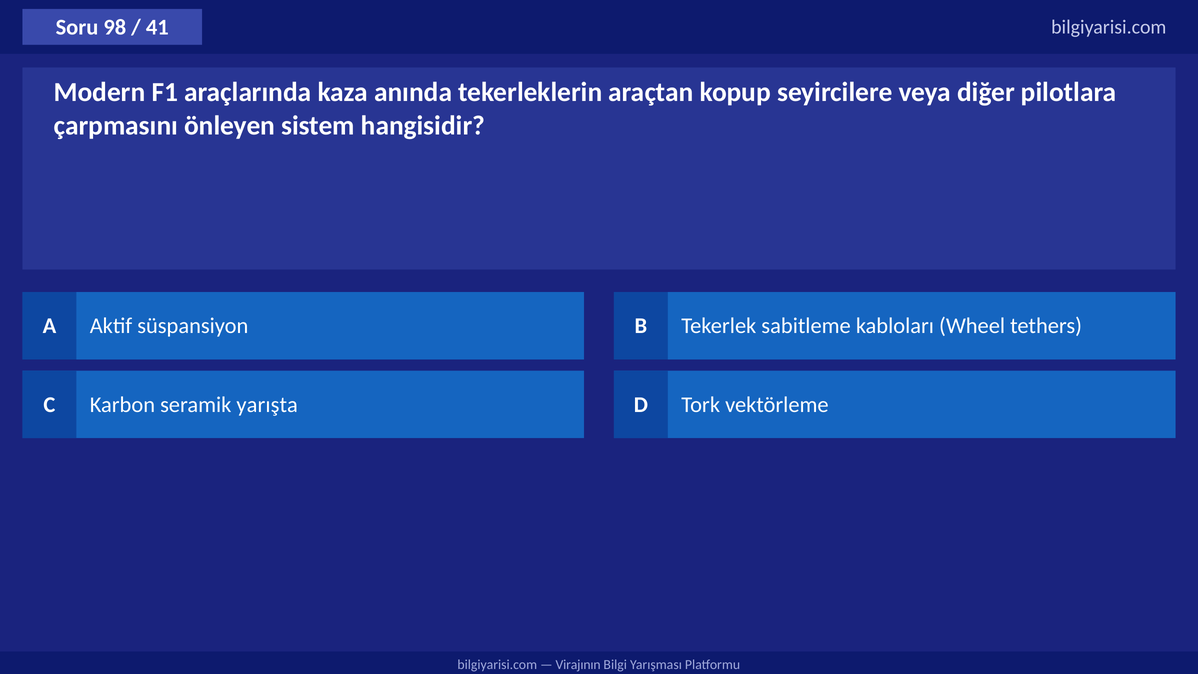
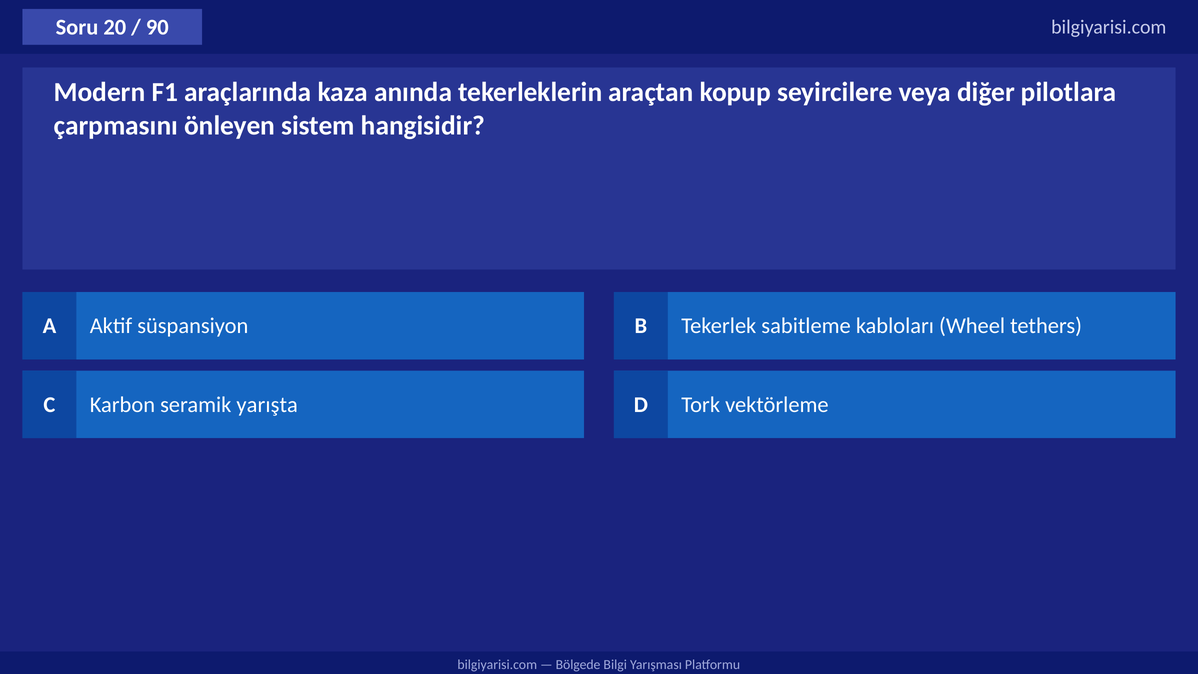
98: 98 -> 20
41: 41 -> 90
Virajının: Virajının -> Bölgede
